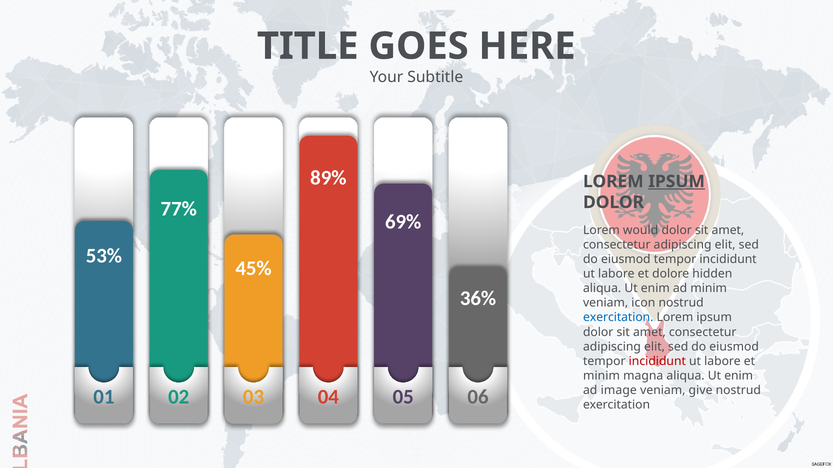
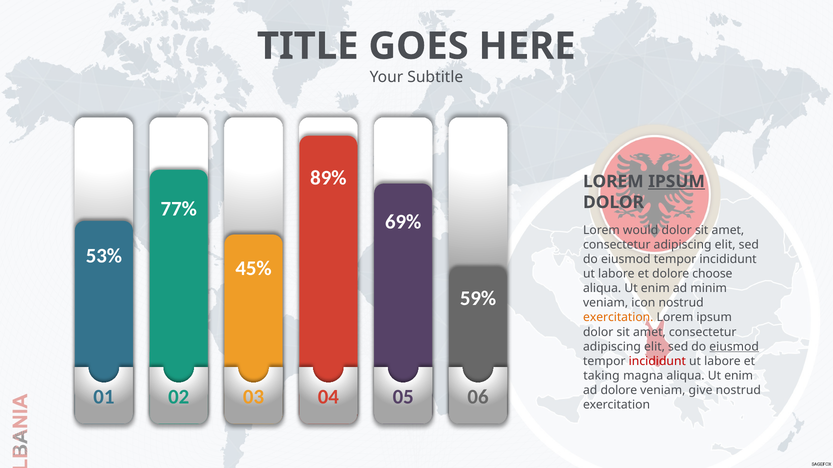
hidden: hidden -> choose
36%: 36% -> 59%
exercitation at (618, 318) colour: blue -> orange
eiusmod at (734, 347) underline: none -> present
minim at (601, 376): minim -> taking
ad image: image -> dolore
